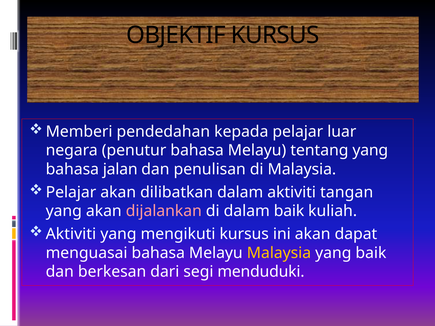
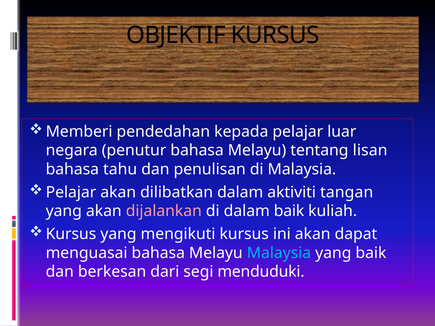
tentang yang: yang -> lisan
jalan: jalan -> tahu
Aktiviti at (71, 234): Aktiviti -> Kursus
Malaysia at (279, 253) colour: yellow -> light blue
